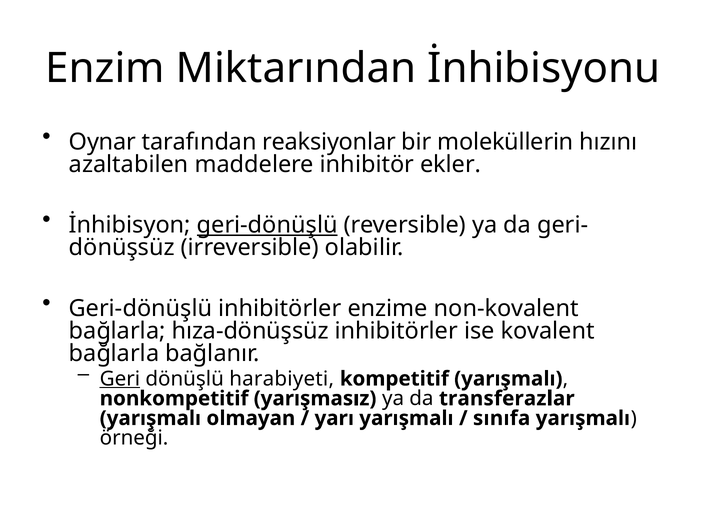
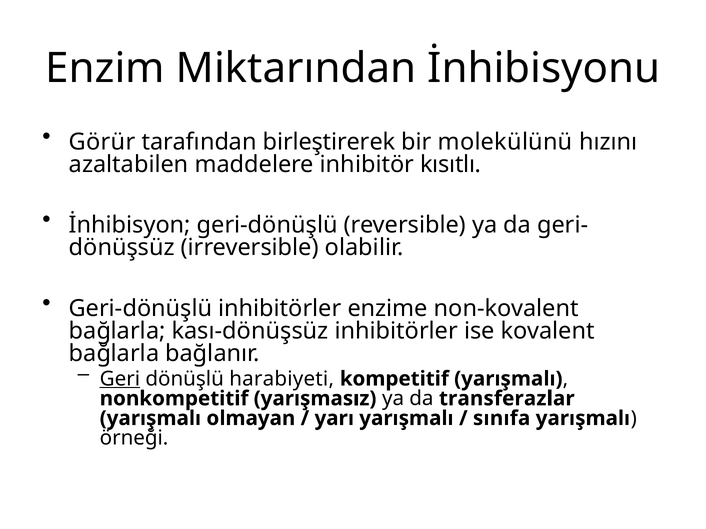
Oynar: Oynar -> Görür
reaksiyonlar: reaksiyonlar -> birleştirerek
moleküllerin: moleküllerin -> molekülünü
ekler: ekler -> kısıtlı
geri-dönüşlü at (267, 225) underline: present -> none
hıza-dönüşsüz: hıza-dönüşsüz -> kası-dönüşsüz
